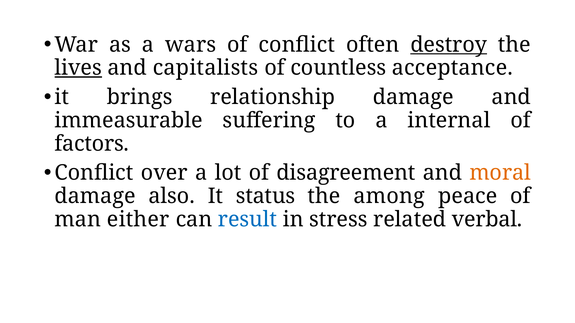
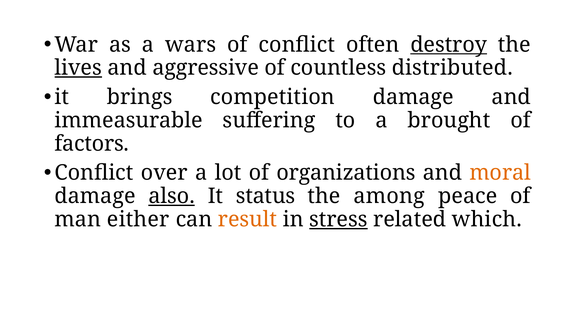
capitalists: capitalists -> aggressive
acceptance: acceptance -> distributed
relationship: relationship -> competition
internal: internal -> brought
disagreement: disagreement -> organizations
also underline: none -> present
result colour: blue -> orange
stress underline: none -> present
verbal: verbal -> which
